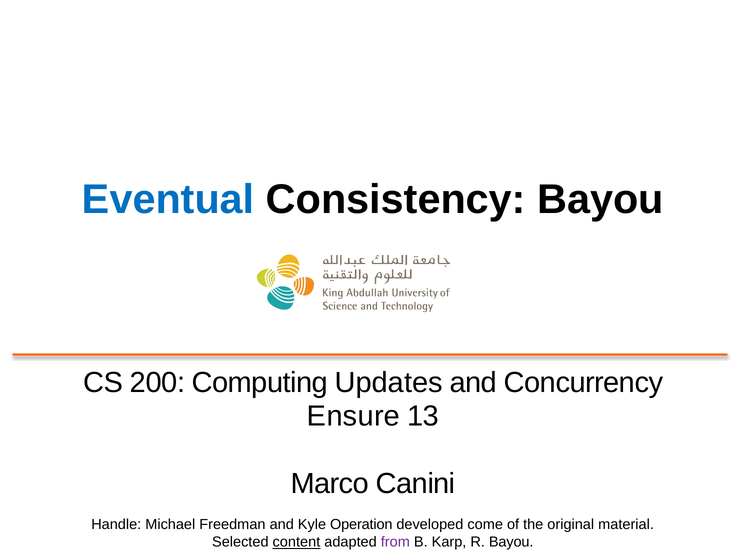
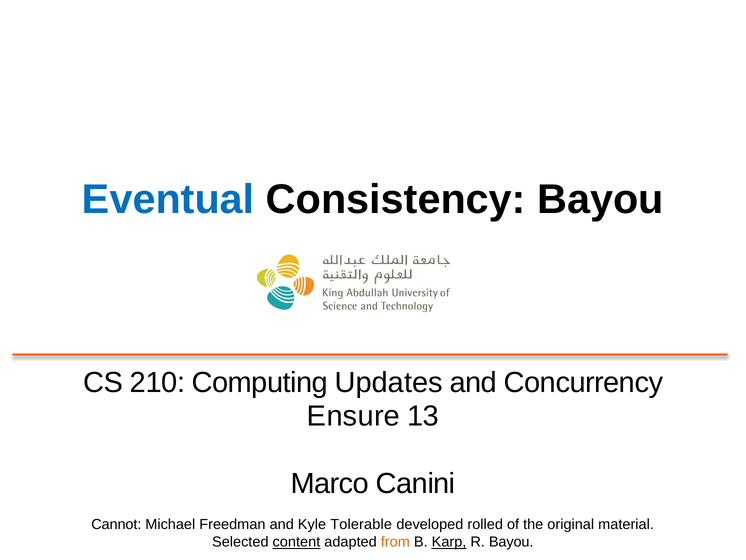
200: 200 -> 210
Handle: Handle -> Cannot
Operation: Operation -> Tolerable
come: come -> rolled
from colour: purple -> orange
Karp underline: none -> present
